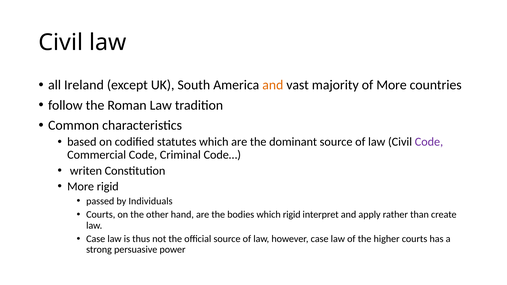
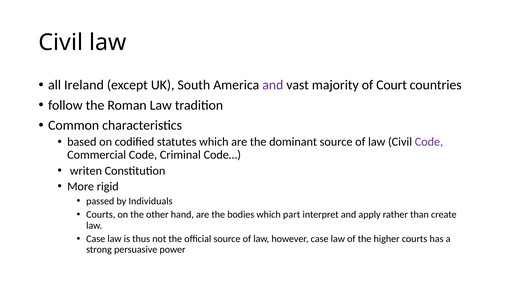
and at (273, 85) colour: orange -> purple
of More: More -> Court
which rigid: rigid -> part
